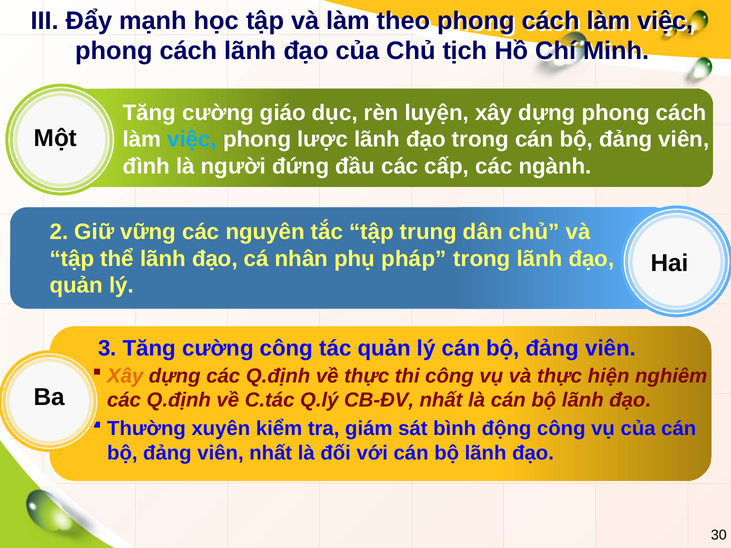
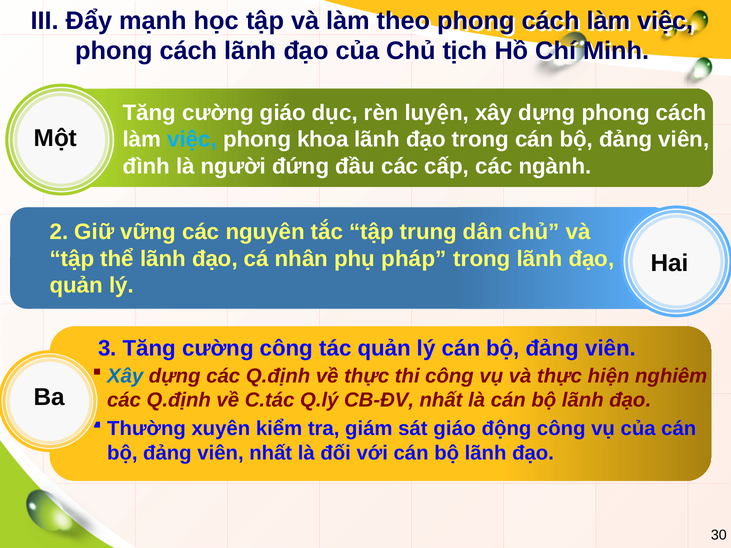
lược: lược -> khoa
Xây at (125, 376) colour: orange -> blue
sát bình: bình -> giáo
